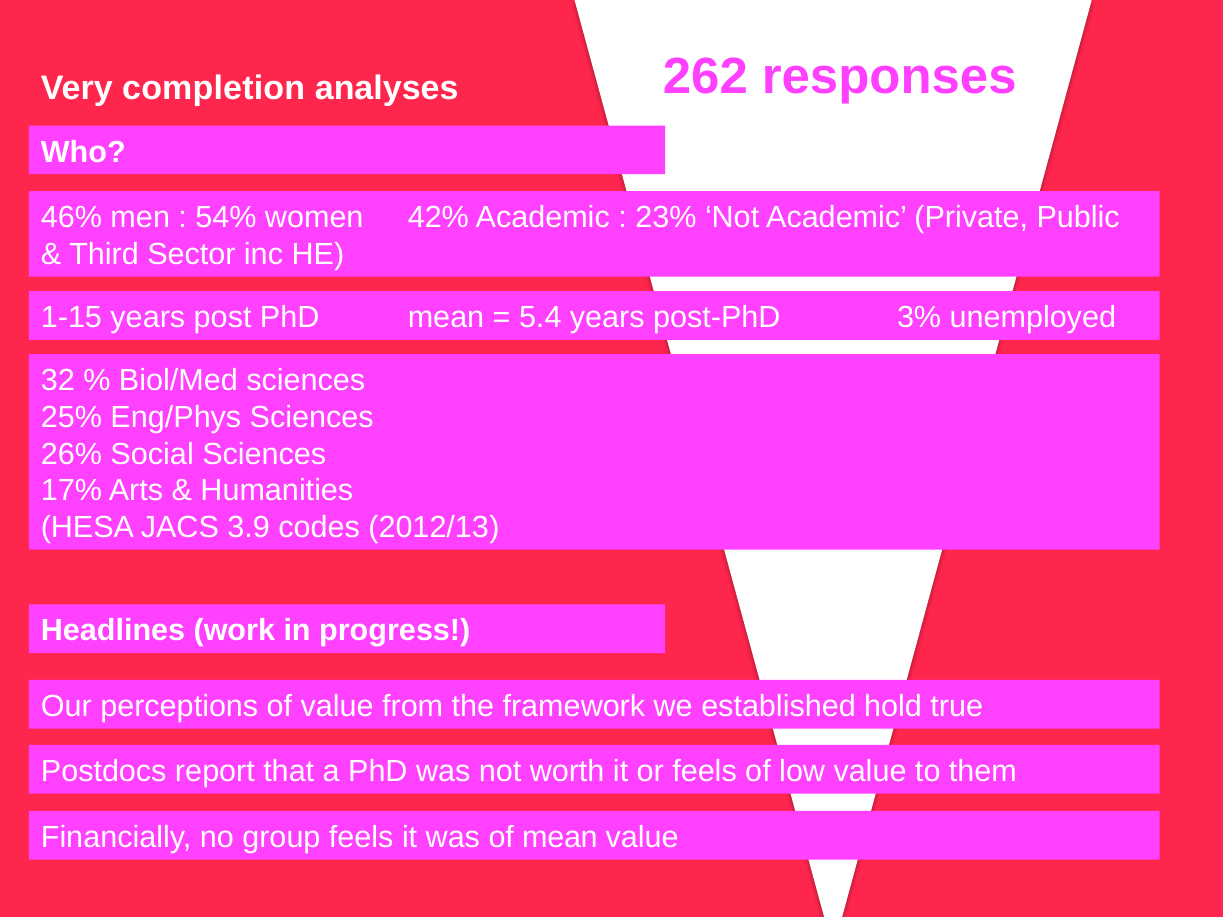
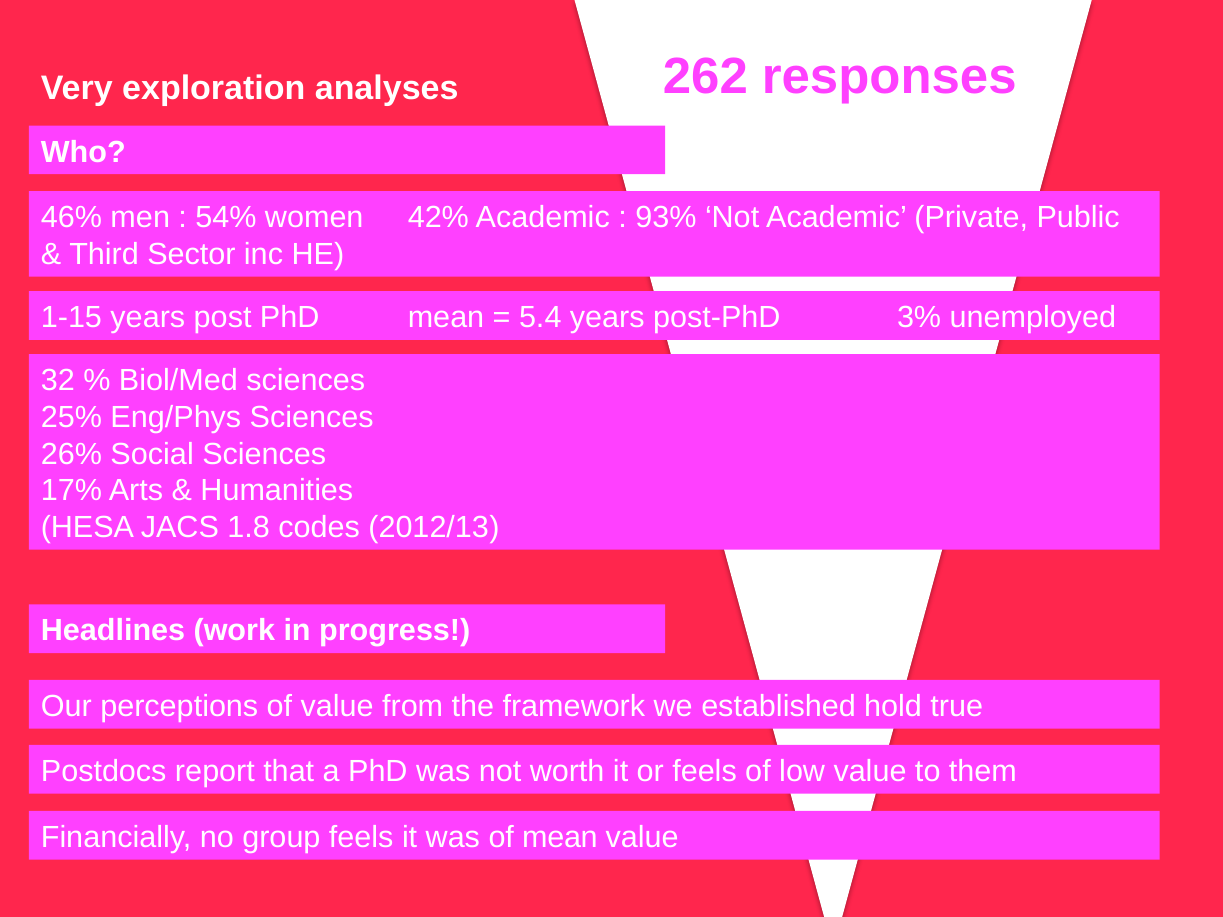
completion: completion -> exploration
23%: 23% -> 93%
3.9: 3.9 -> 1.8
